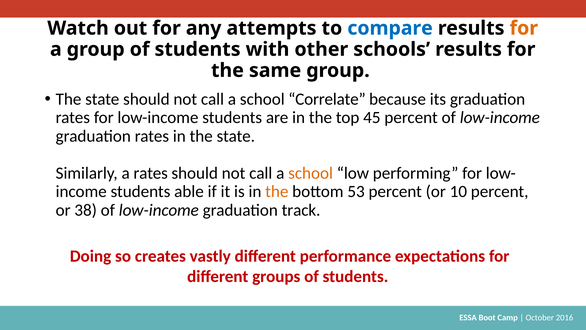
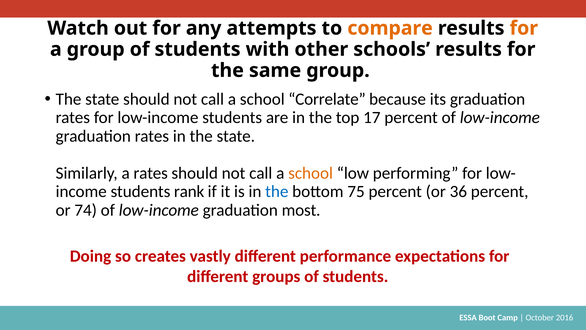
compare colour: blue -> orange
45: 45 -> 17
able: able -> rank
the at (277, 191) colour: orange -> blue
53: 53 -> 75
10: 10 -> 36
38: 38 -> 74
track: track -> most
